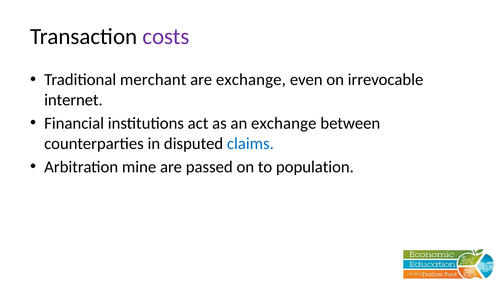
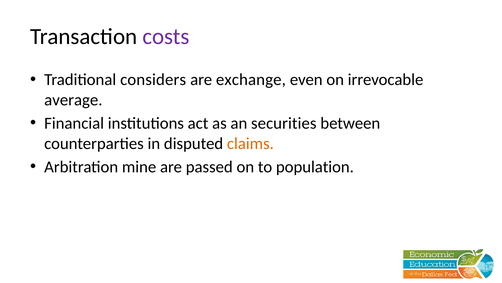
merchant: merchant -> considers
internet: internet -> average
an exchange: exchange -> securities
claims colour: blue -> orange
